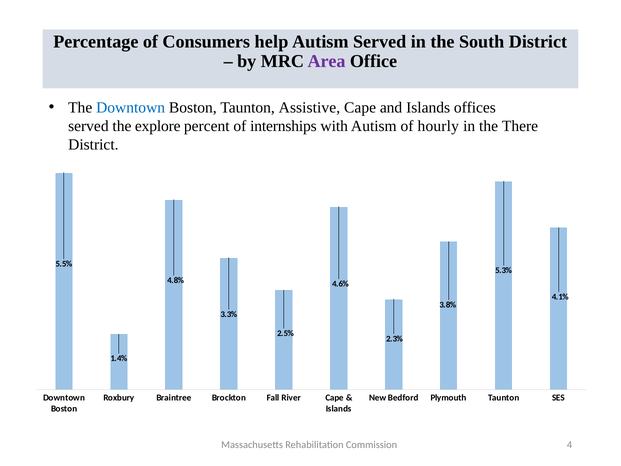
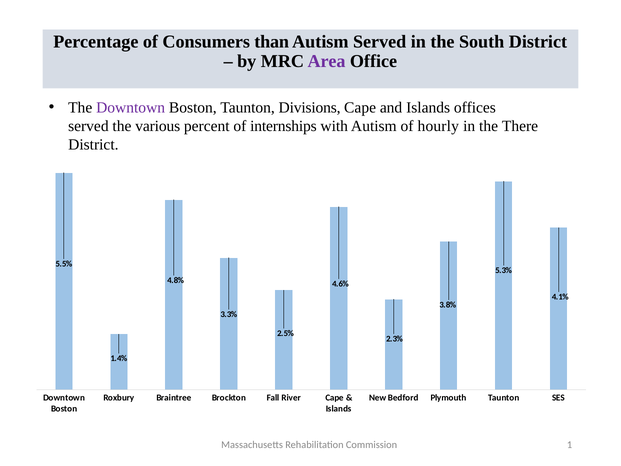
help: help -> than
Downtown at (131, 107) colour: blue -> purple
Assistive: Assistive -> Divisions
explore: explore -> various
4: 4 -> 1
